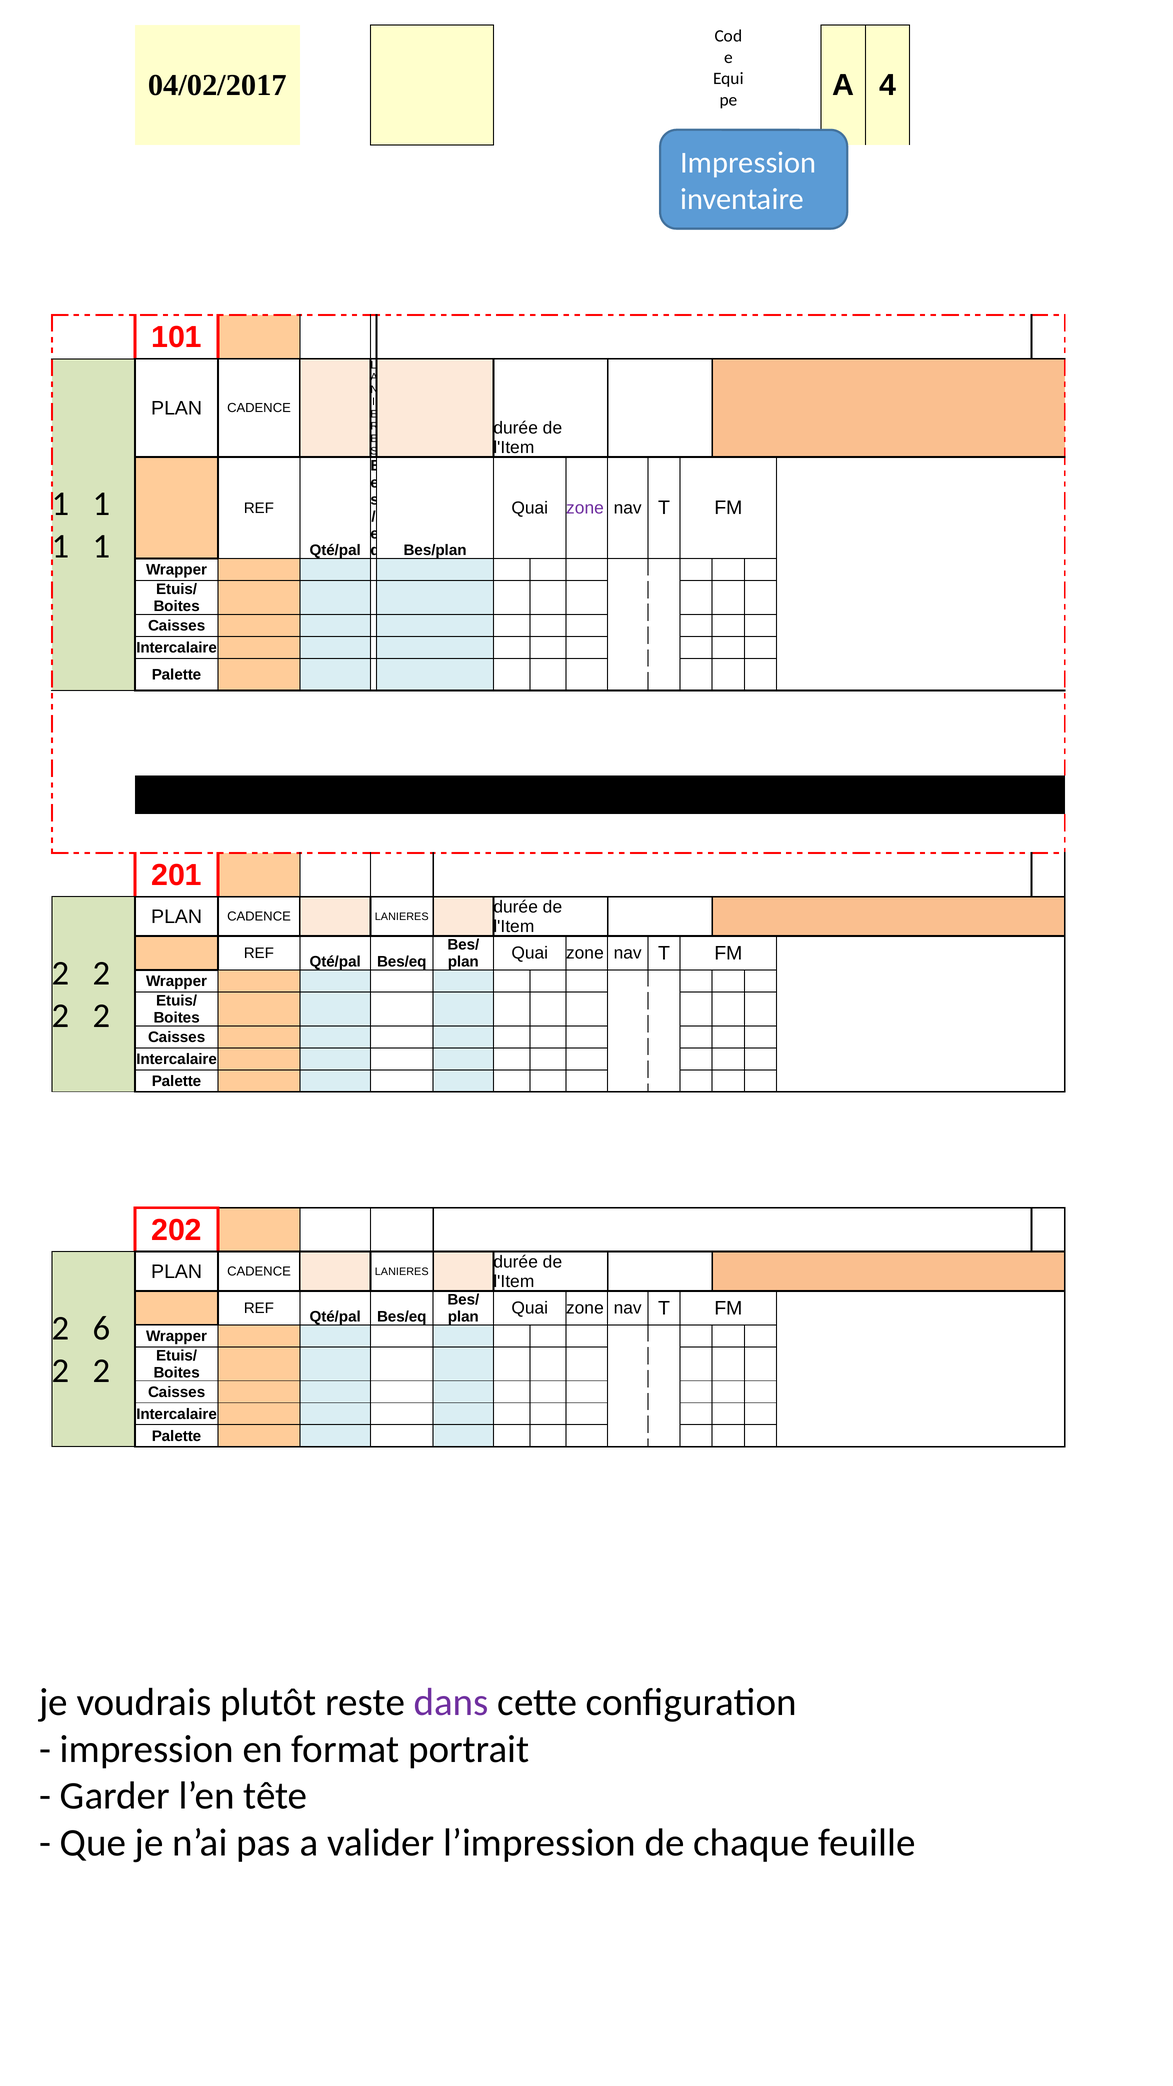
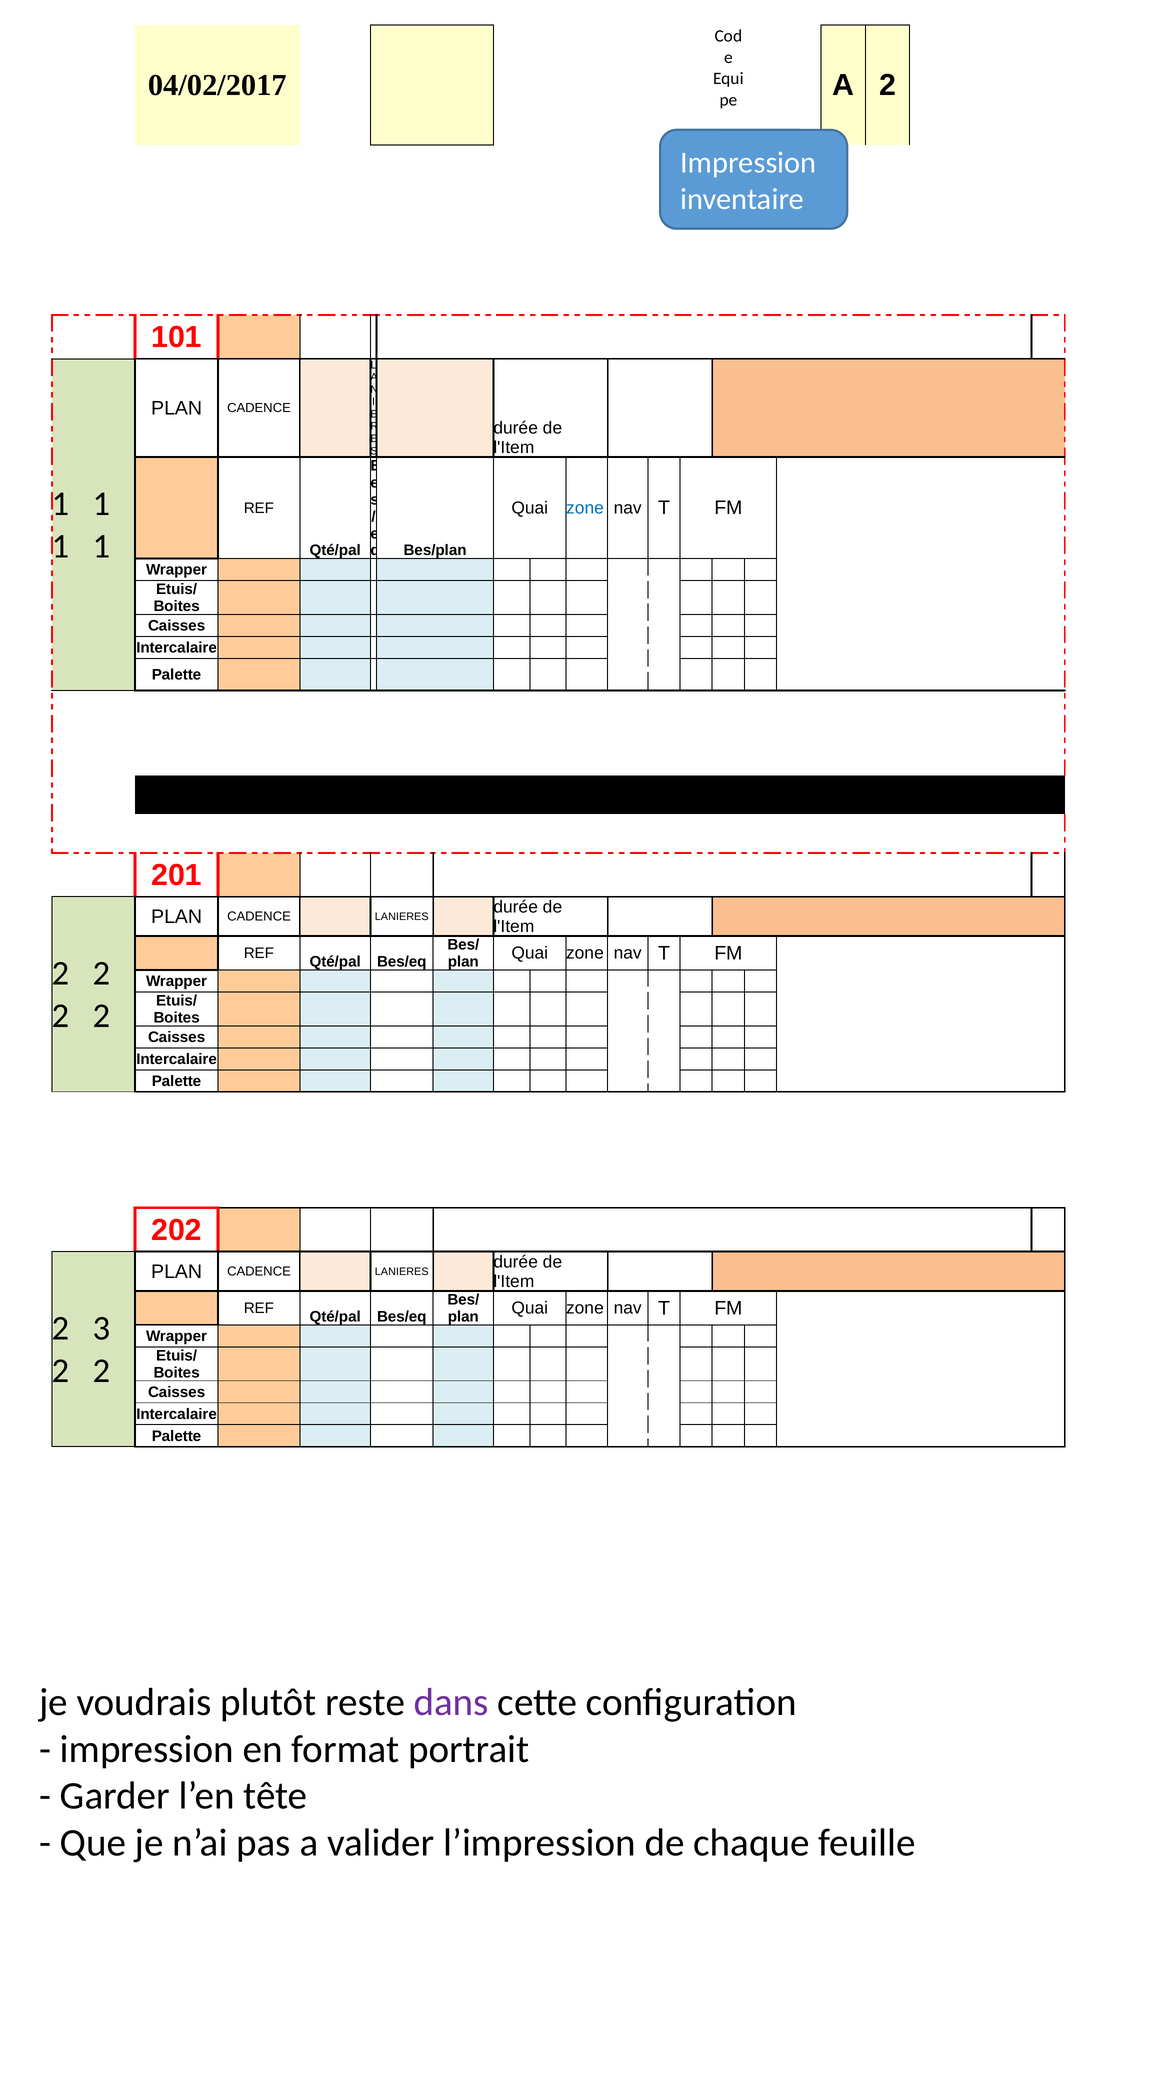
A 4: 4 -> 2
zone at (585, 508) colour: purple -> blue
6: 6 -> 3
